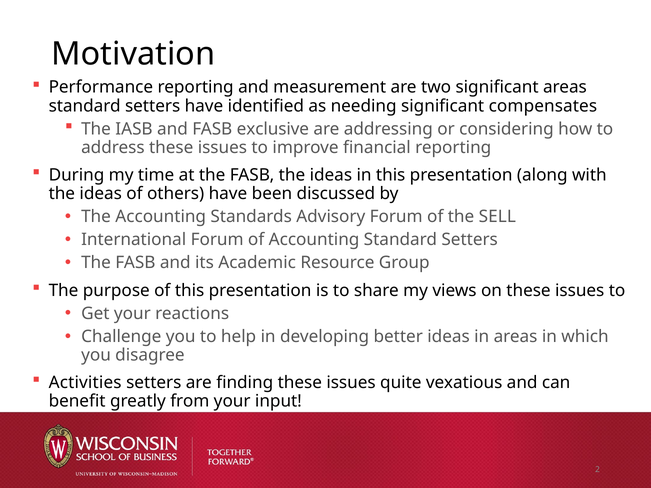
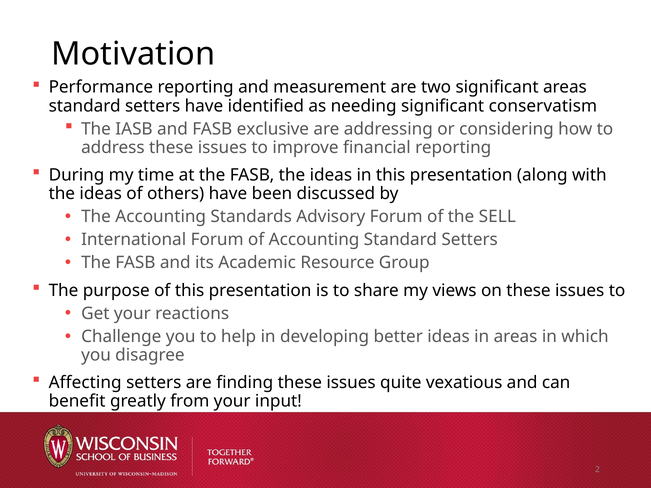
compensates: compensates -> conservatism
Activities: Activities -> Affecting
